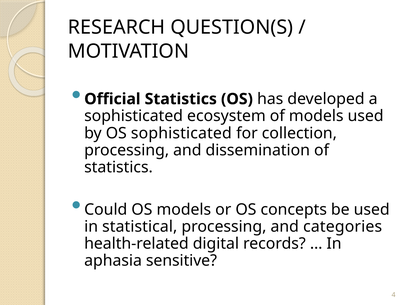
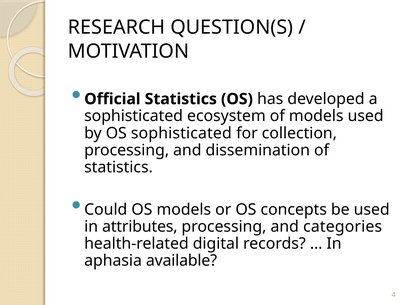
statistical: statistical -> attributes
sensitive: sensitive -> available
